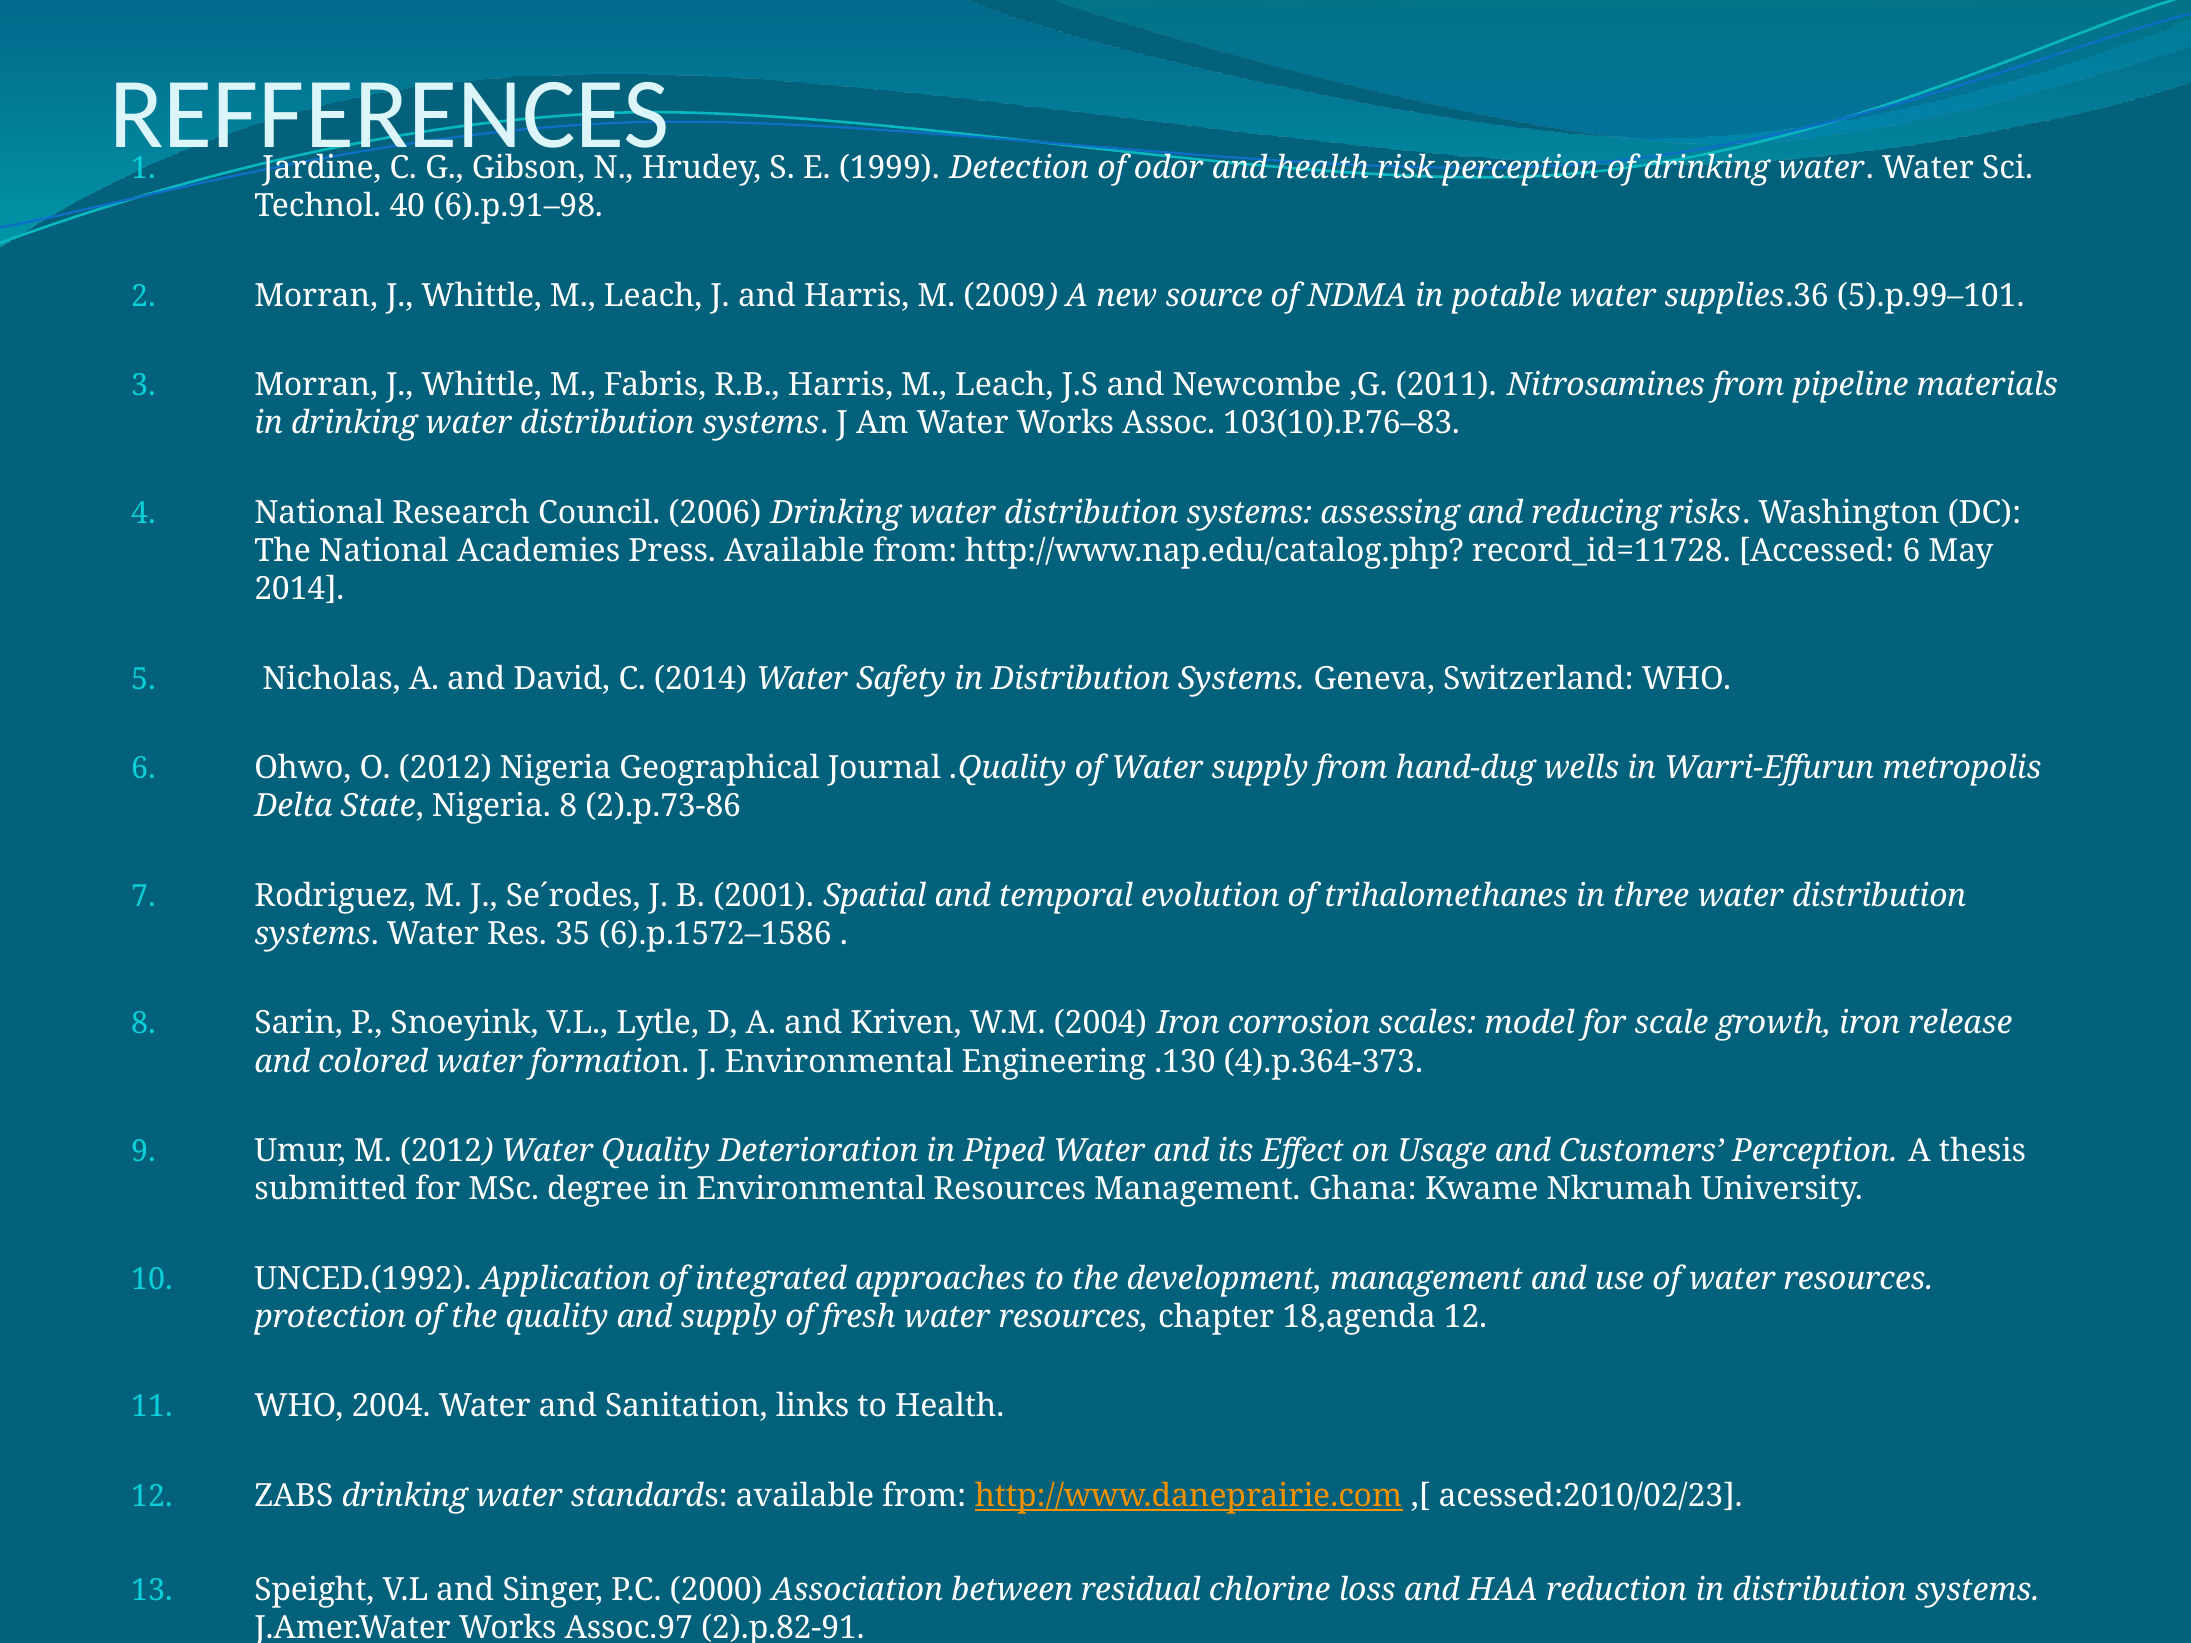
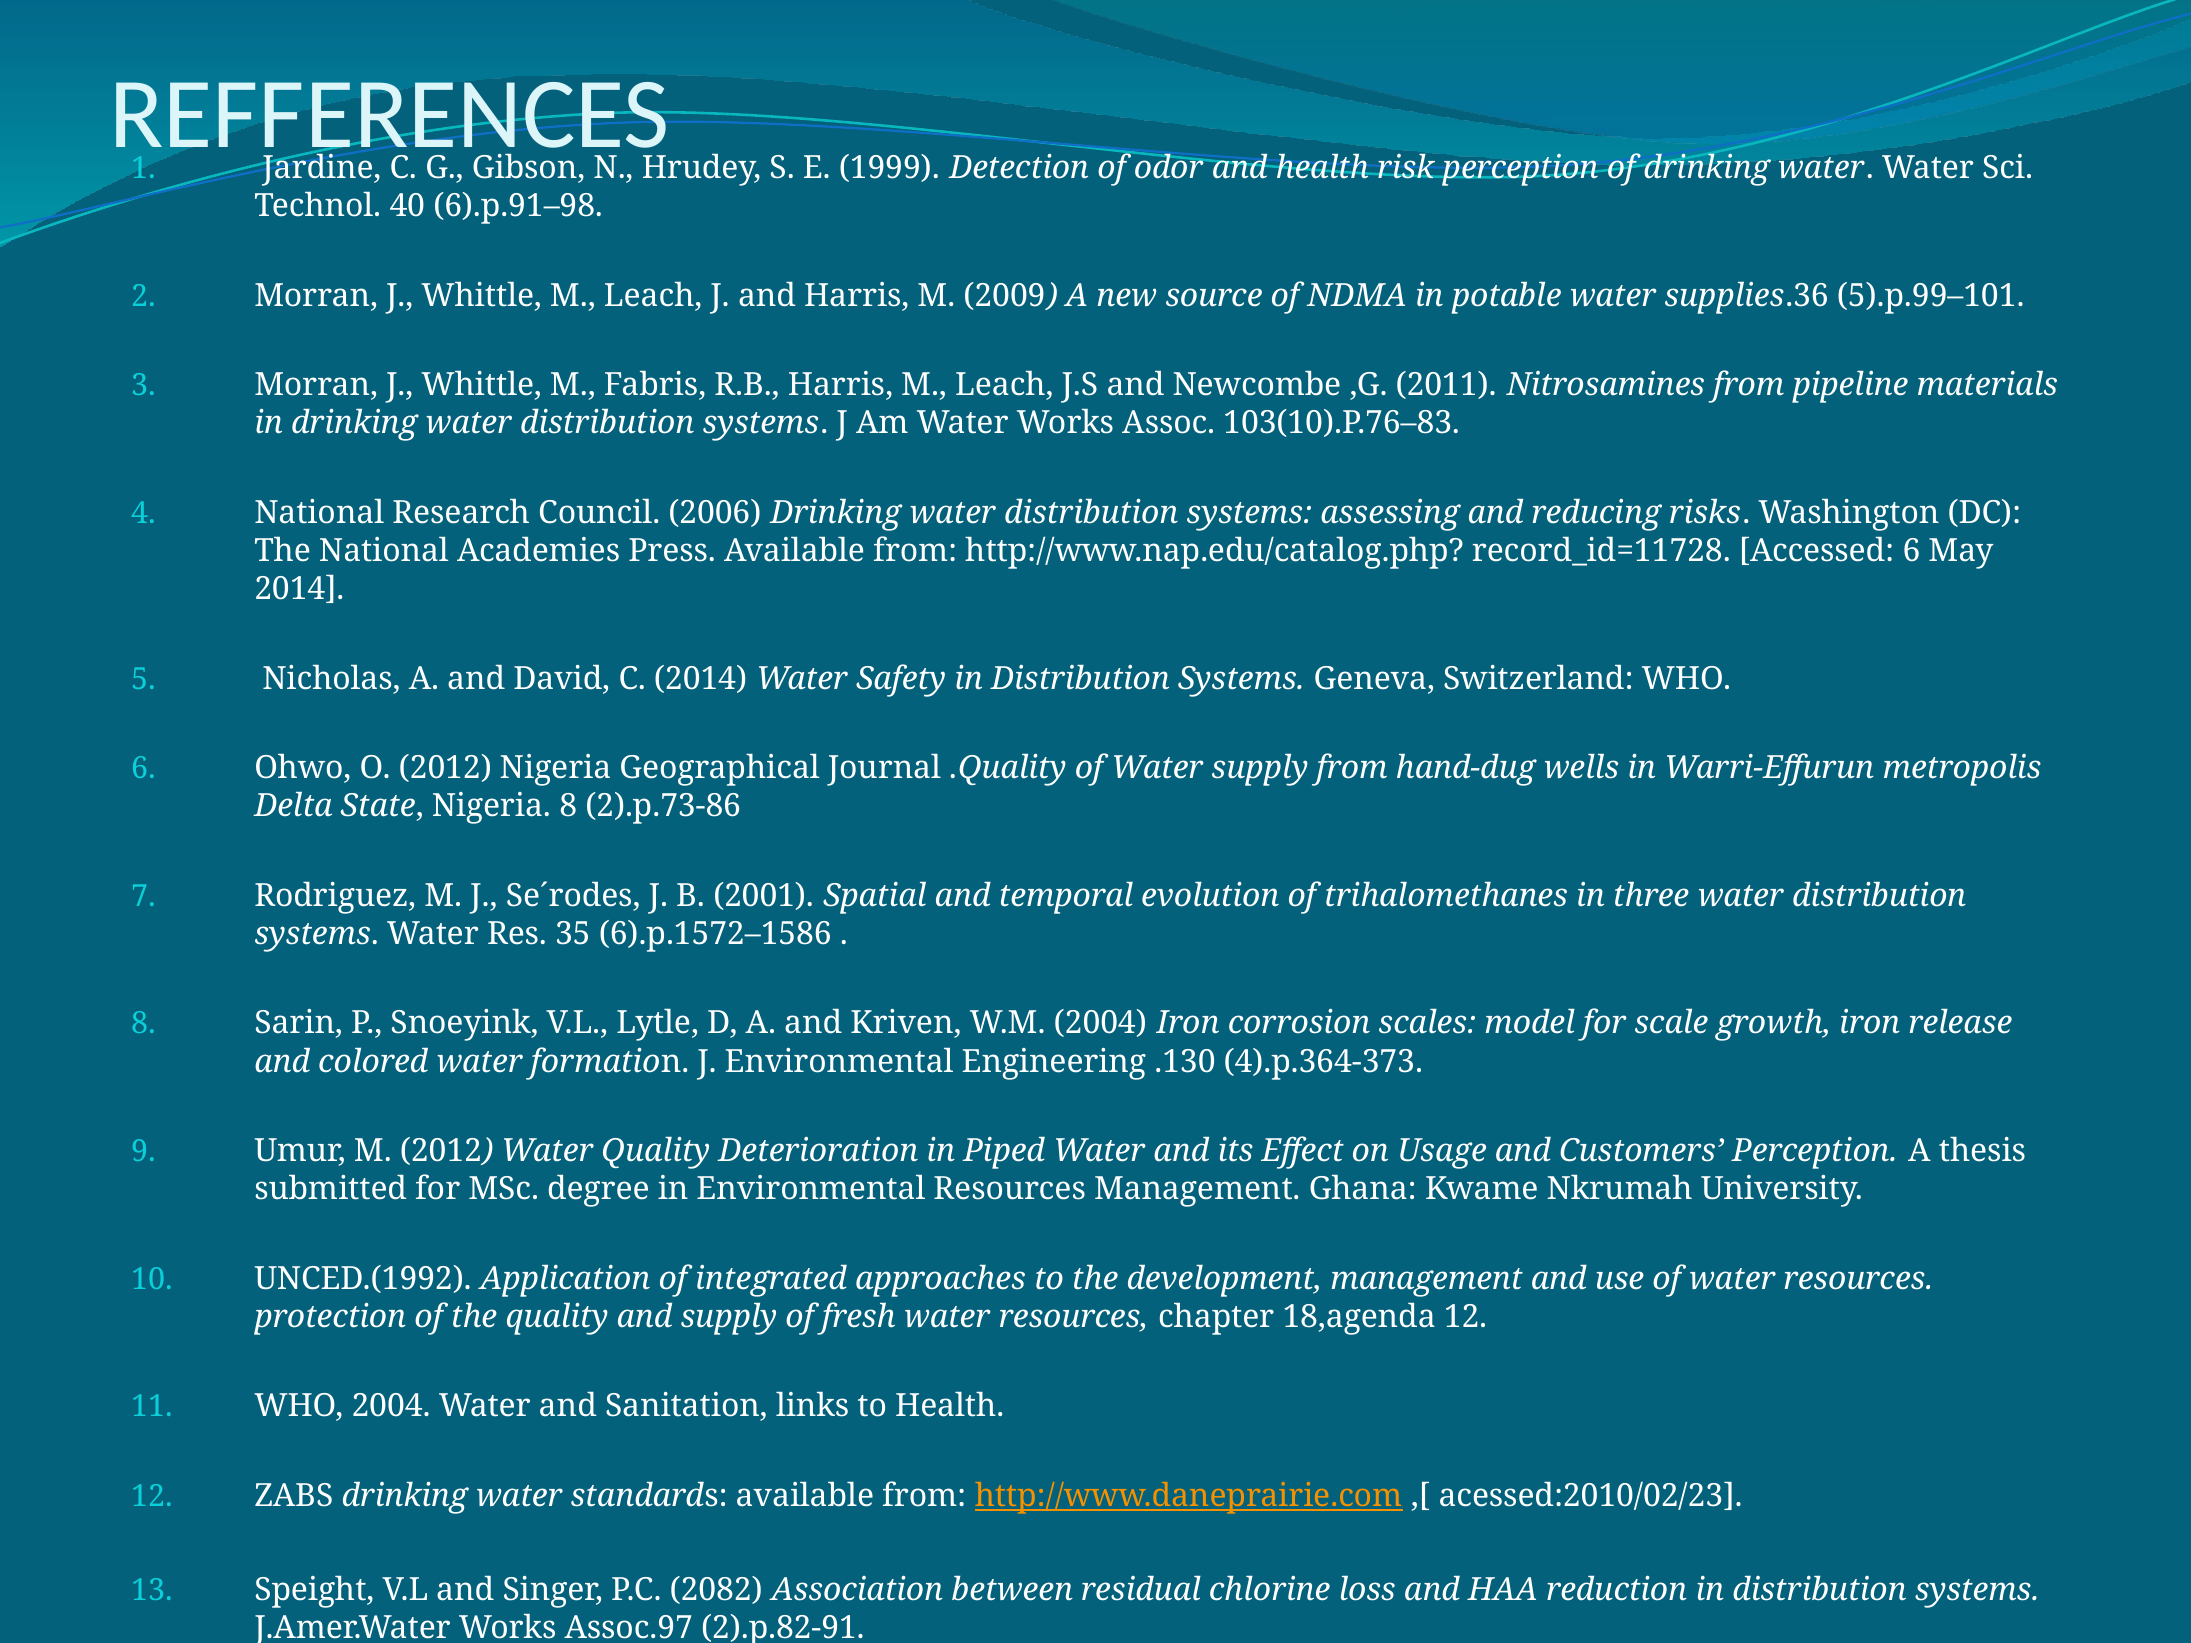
2000: 2000 -> 2082
